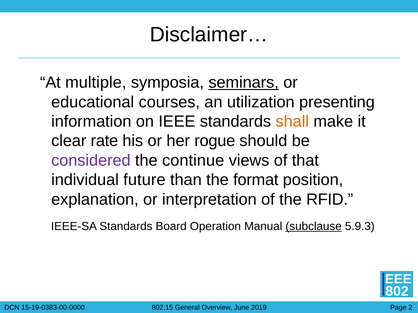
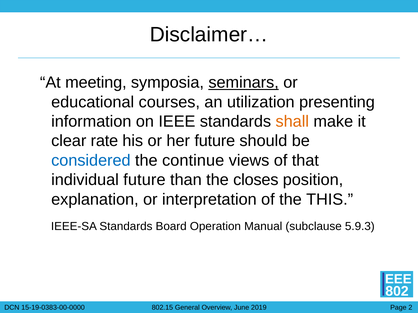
multiple: multiple -> meeting
her rogue: rogue -> future
considered colour: purple -> blue
format: format -> closes
RFID: RFID -> THIS
subclause underline: present -> none
